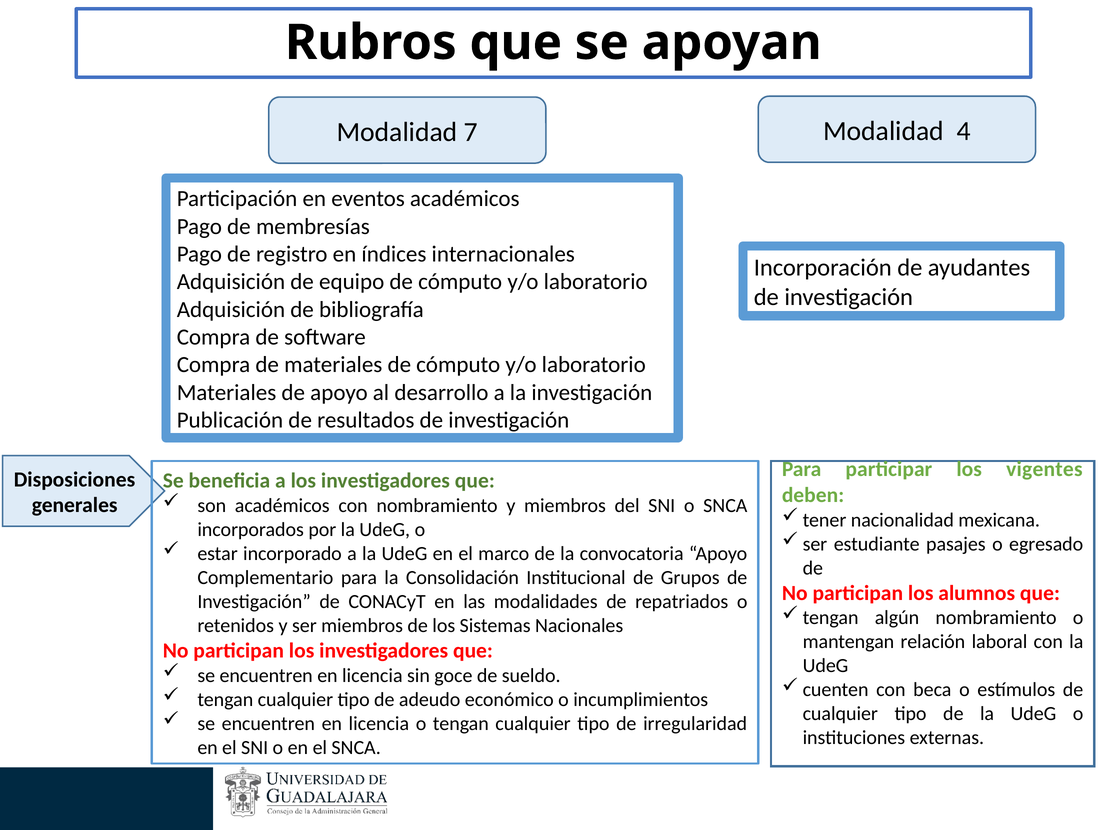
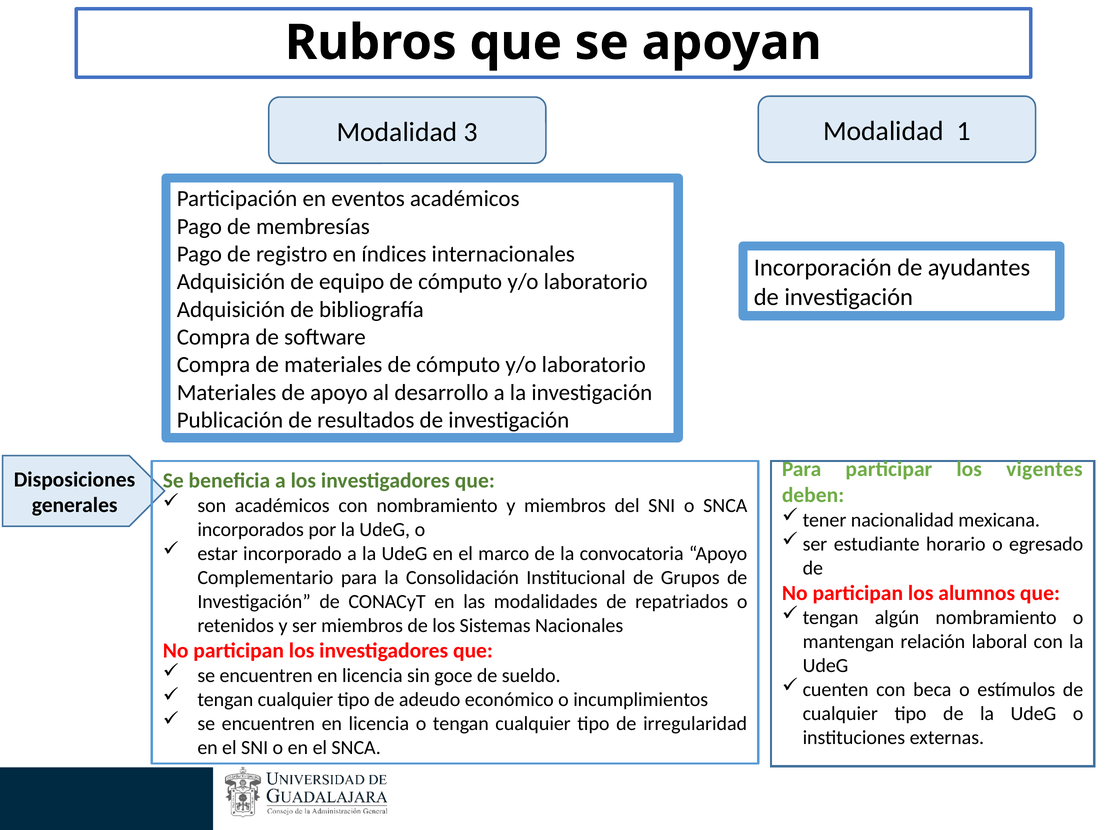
4: 4 -> 1
7: 7 -> 3
pasajes: pasajes -> horario
